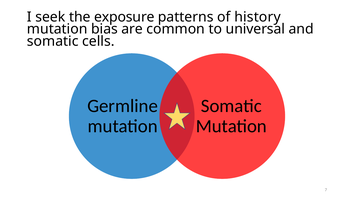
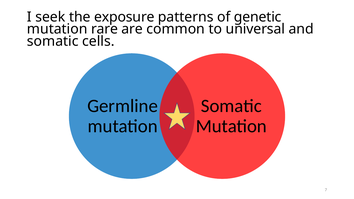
history: history -> genetic
bias: bias -> rare
